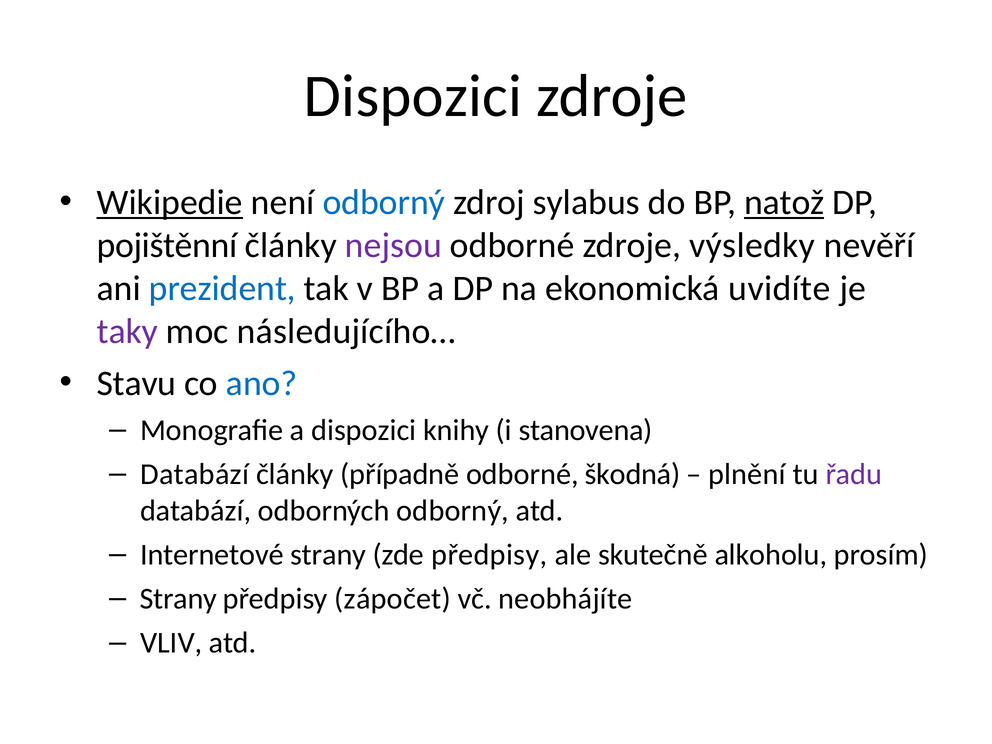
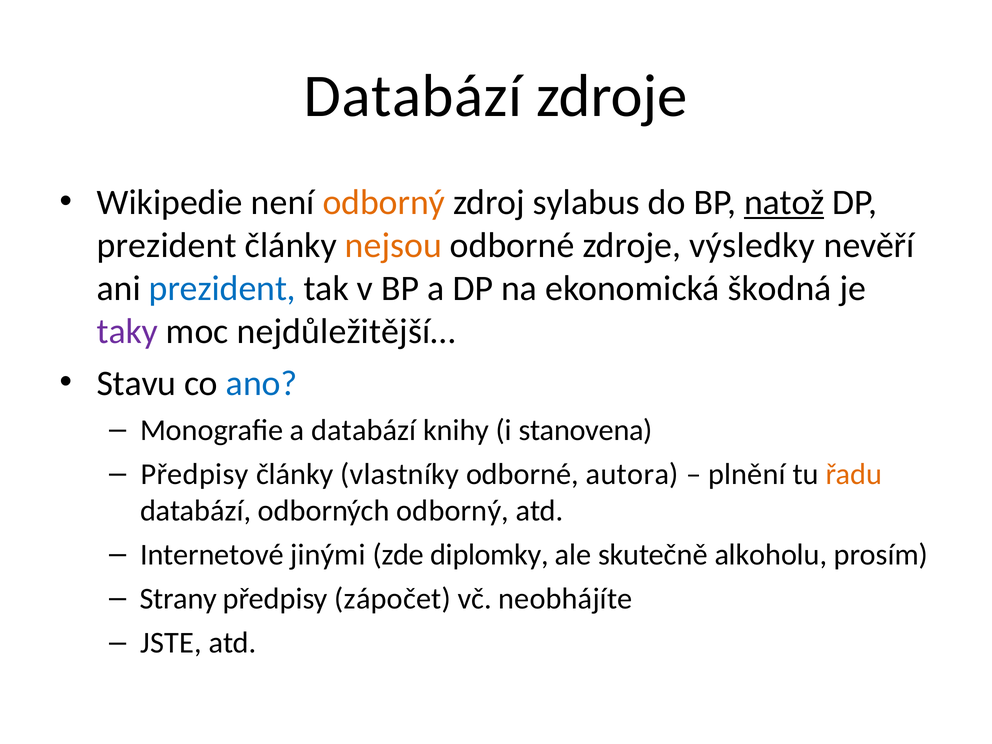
Dispozici at (413, 96): Dispozici -> Databází
Wikipedie underline: present -> none
odborný at (384, 203) colour: blue -> orange
pojištěnní at (167, 246): pojištěnní -> prezident
nejsou colour: purple -> orange
uvidíte: uvidíte -> škodná
následujícího…: následujícího… -> nejdůležitější…
a dispozici: dispozici -> databází
Databází at (195, 474): Databází -> Předpisy
případně: případně -> vlastníky
škodná: škodná -> autora
řadu colour: purple -> orange
Internetové strany: strany -> jinými
zde předpisy: předpisy -> diplomky
VLIV: VLIV -> JSTE
